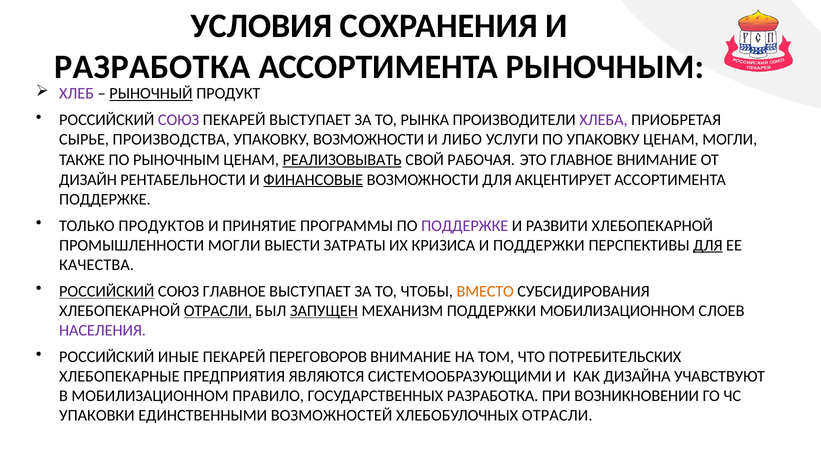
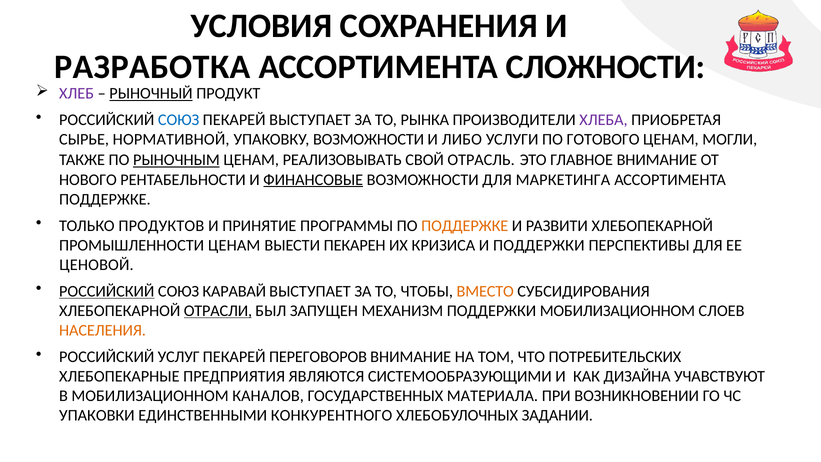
АССОРТИМЕНТА РЫНОЧНЫМ: РЫНОЧНЫМ -> СЛОЖНОСТИ
СОЮЗ at (179, 120) colour: purple -> blue
ПРОИЗВОДСТВА: ПРОИЗВОДСТВА -> НОРМАТИВНОЙ
ПО УПАКОВКУ: УПАКОВКУ -> ГОТОВОГО
РЫНОЧНЫМ at (176, 160) underline: none -> present
РЕАЛИЗОВЫВАТЬ underline: present -> none
РАБОЧАЯ: РАБОЧАЯ -> ОТРАСЛЬ
ДИЗАЙН: ДИЗАЙН -> НОВОГО
АКЦЕНТИРУЕТ: АКЦЕНТИРУЕТ -> МАРКЕТИНГА
ПОДДЕРЖКЕ at (465, 226) colour: purple -> orange
ПРОМЫШЛЕННОСТИ МОГЛИ: МОГЛИ -> ЦЕНАМ
ЗАТРАТЫ: ЗАТРАТЫ -> ПЕКАРЕН
ДЛЯ at (708, 245) underline: present -> none
КАЧЕСТВА: КАЧЕСТВА -> ЦЕНОВОЙ
СОЮЗ ГЛАВНОЕ: ГЛАВНОЕ -> КАРАВАЙ
ЗАПУЩЕН underline: present -> none
НАСЕЛЕНИЯ colour: purple -> orange
ИНЫЕ: ИНЫЕ -> УСЛУГ
ПРАВИЛО: ПРАВИЛО -> КАНАЛОВ
ГОСУДАРСТВЕННЫХ РАЗРАБОТКА: РАЗРАБОТКА -> МАТЕРИАЛА
ВОЗМОЖНОСТЕЙ: ВОЗМОЖНОСТЕЙ -> КОНКУРЕНТНОГО
ХЛЕБОБУЛОЧНЫХ ОТРАСЛИ: ОТРАСЛИ -> ЗАДАНИИ
